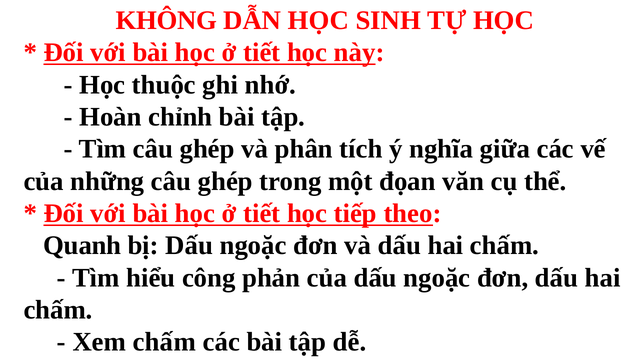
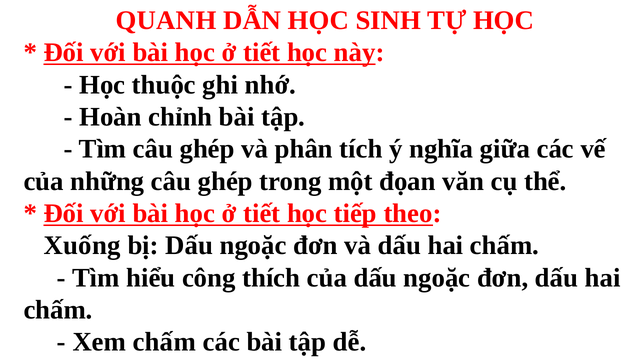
KHÔNG: KHÔNG -> QUANH
Quanh: Quanh -> Xuống
phản: phản -> thích
